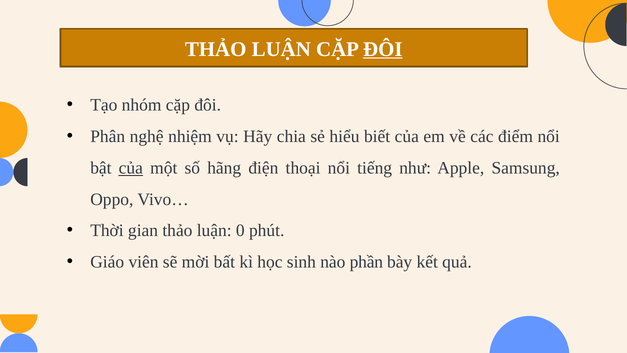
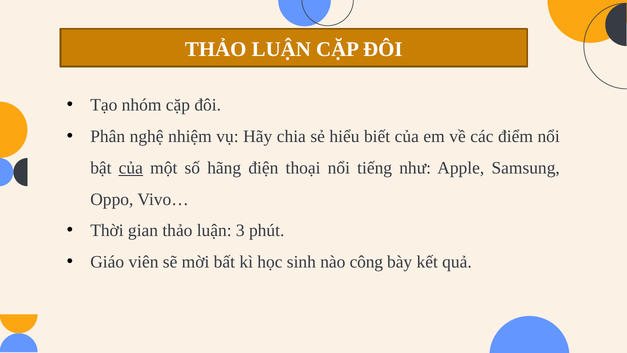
ĐÔI at (383, 49) underline: present -> none
0: 0 -> 3
phần: phần -> công
